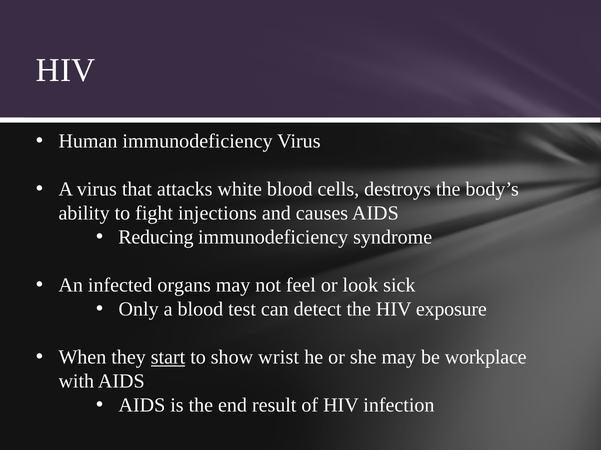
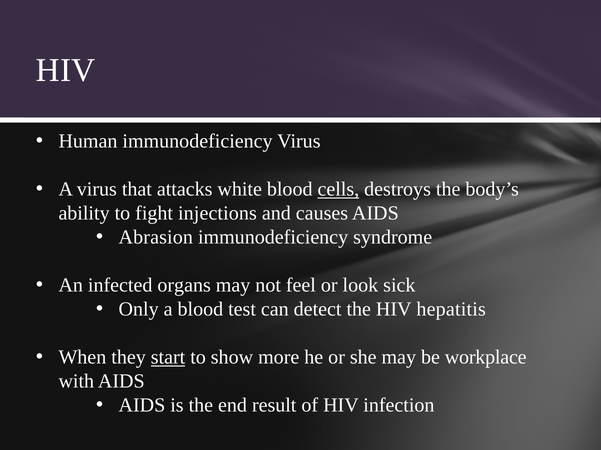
cells underline: none -> present
Reducing: Reducing -> Abrasion
exposure: exposure -> hepatitis
wrist: wrist -> more
